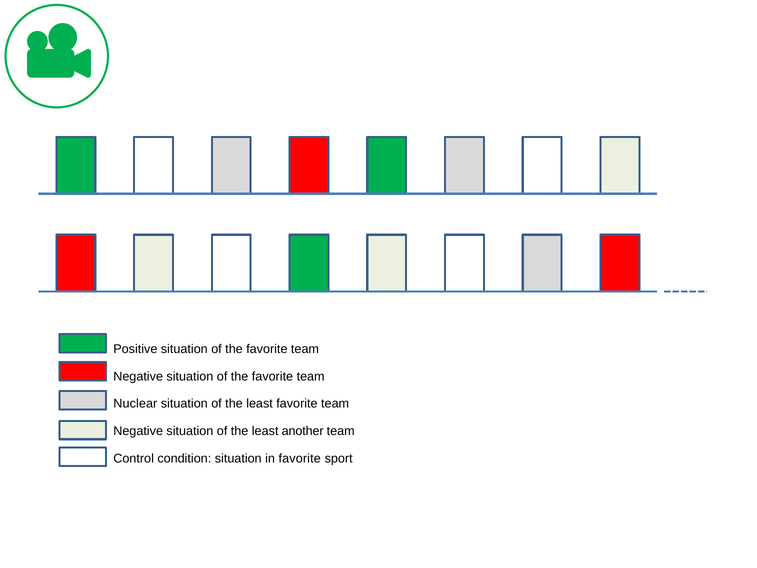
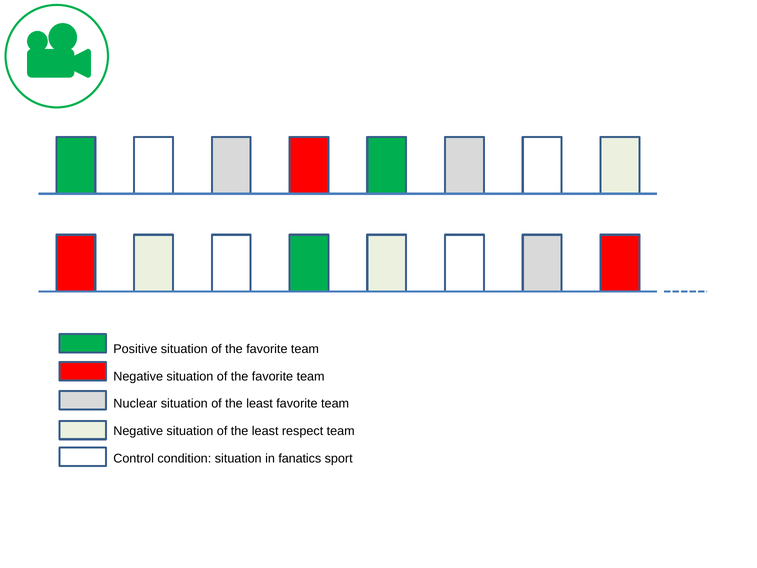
another: another -> respect
in favorite: favorite -> fanatics
